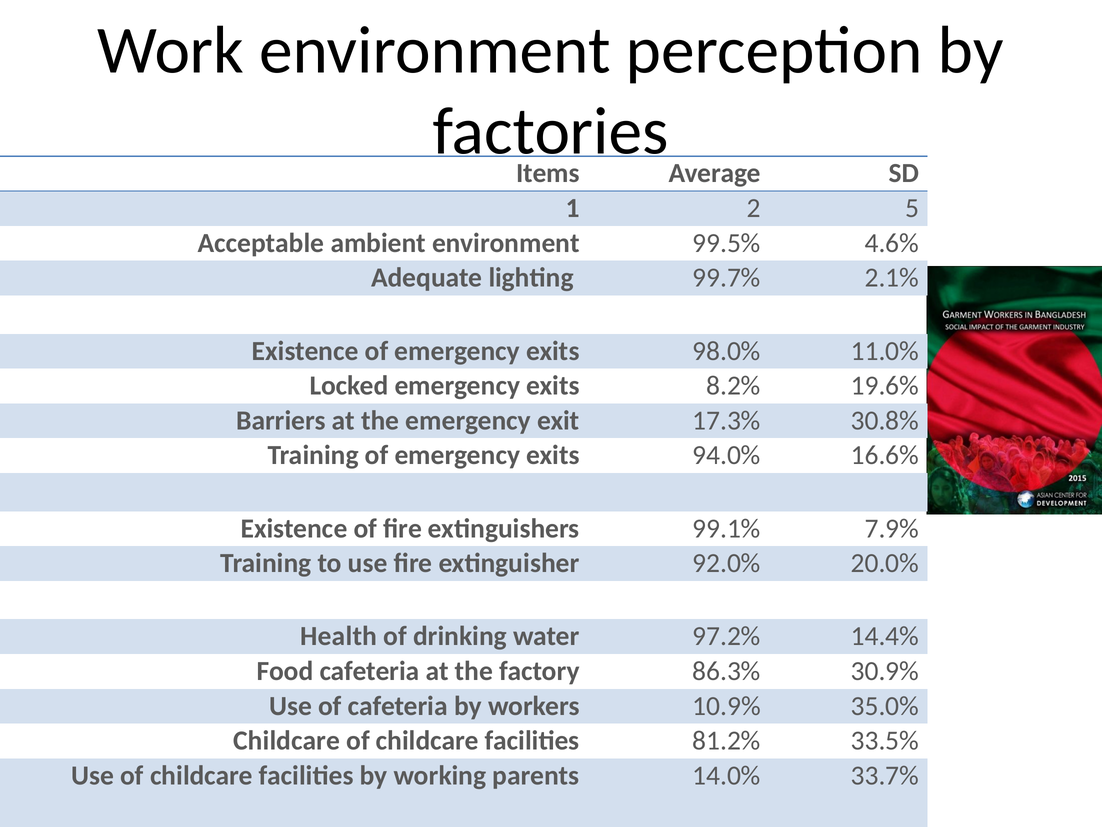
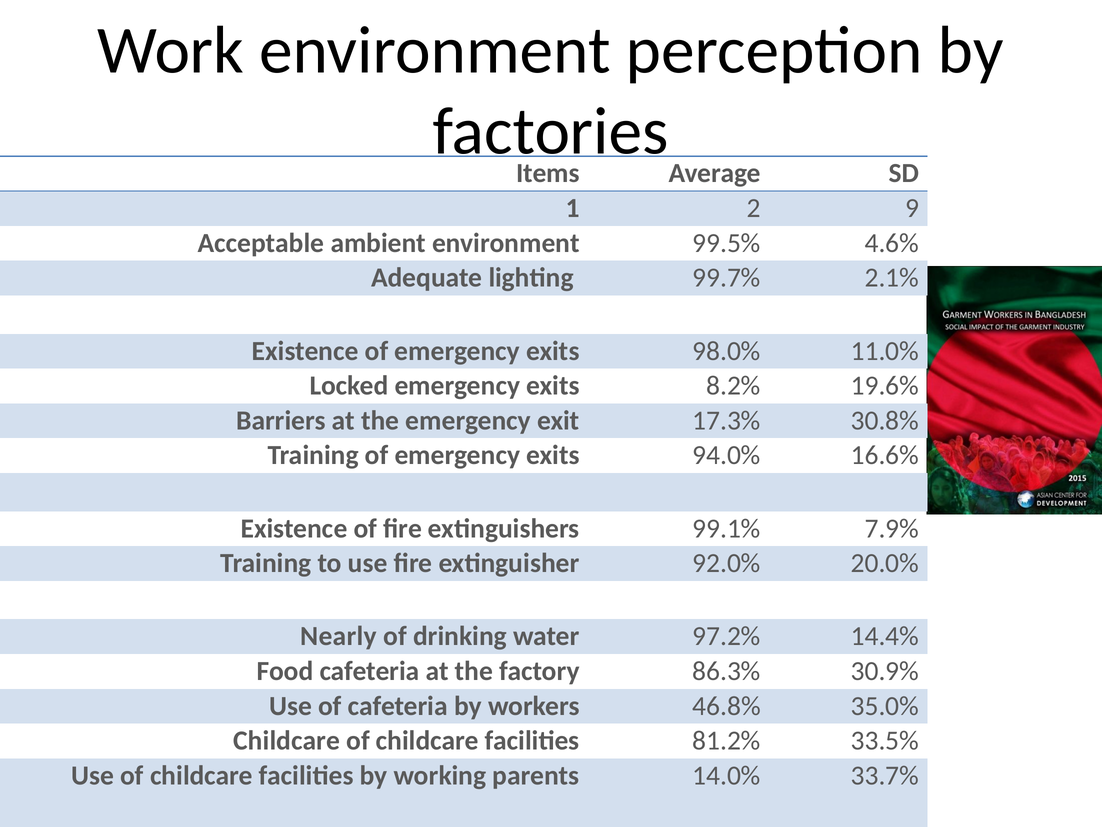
5: 5 -> 9
Health: Health -> Nearly
10.9%: 10.9% -> 46.8%
